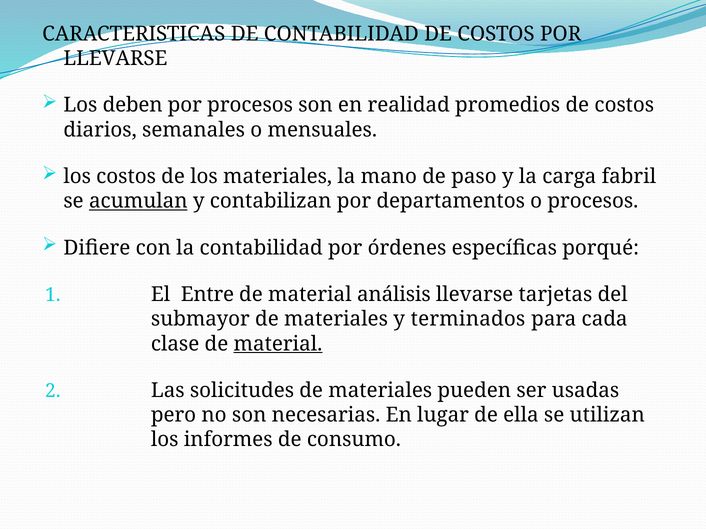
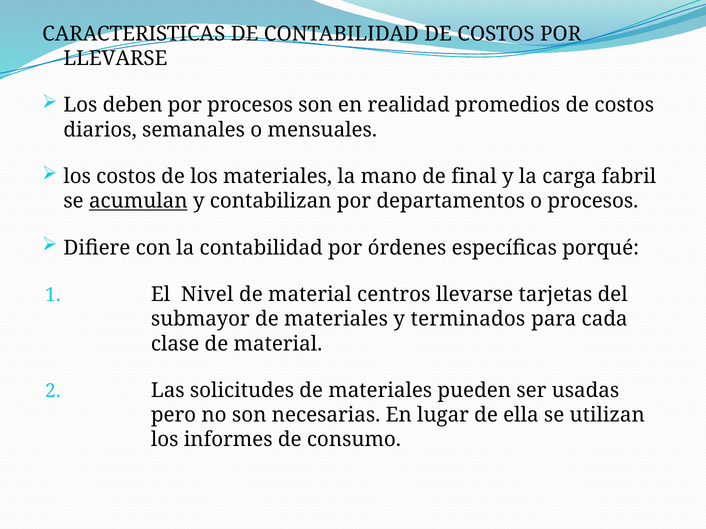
paso: paso -> final
Entre: Entre -> Nivel
análisis: análisis -> centros
material at (278, 344) underline: present -> none
